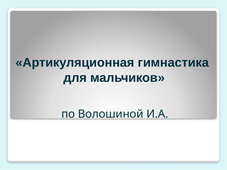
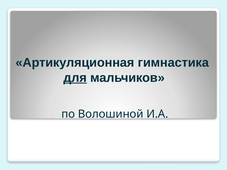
для underline: none -> present
